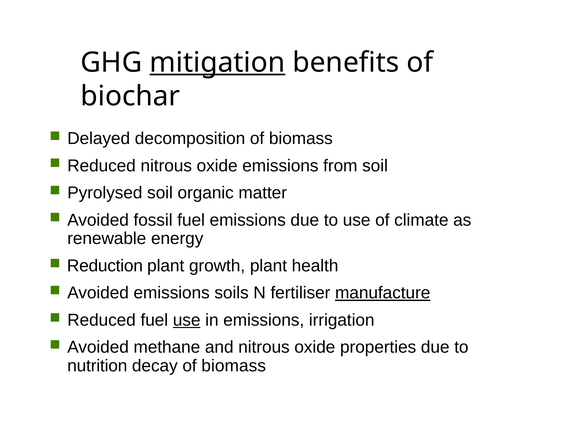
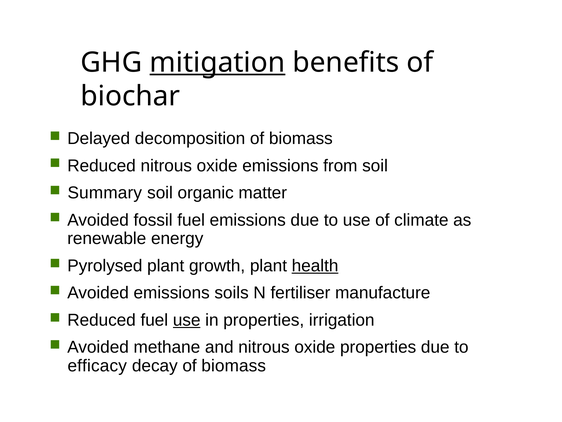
Pyrolysed: Pyrolysed -> Summary
Reduction: Reduction -> Pyrolysed
health underline: none -> present
manufacture underline: present -> none
in emissions: emissions -> properties
nutrition: nutrition -> efficacy
